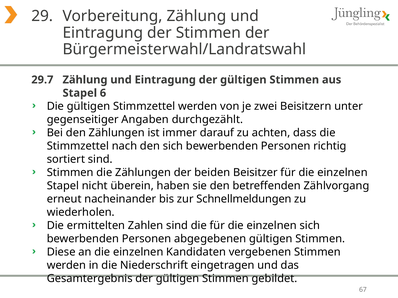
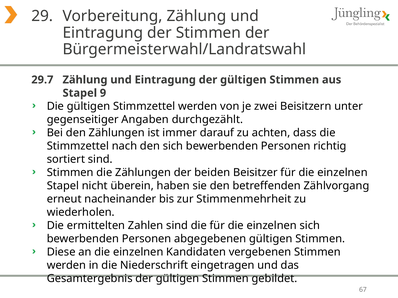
6: 6 -> 9
Schnellmeldungen: Schnellmeldungen -> Stimmenmehrheit
